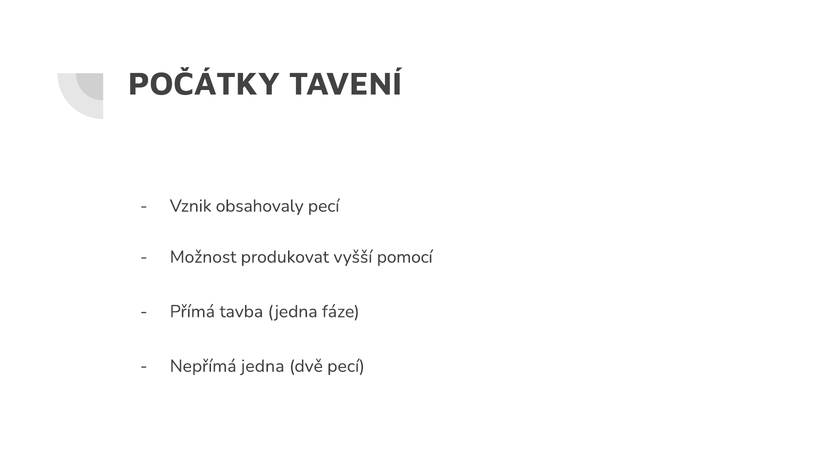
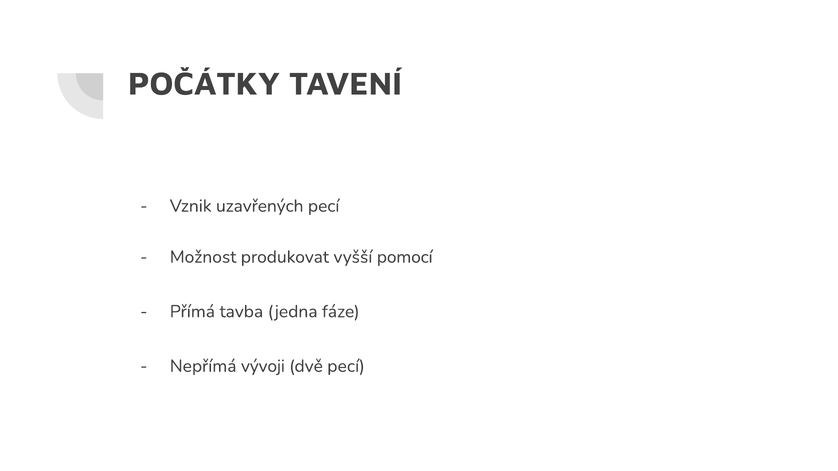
obsahovaly: obsahovaly -> uzavřených
Nepřímá jedna: jedna -> vývoji
